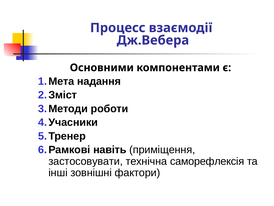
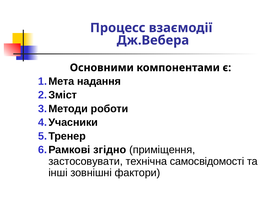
навіть: навіть -> згідно
саморефлексія: саморефлексія -> самосвідомості
